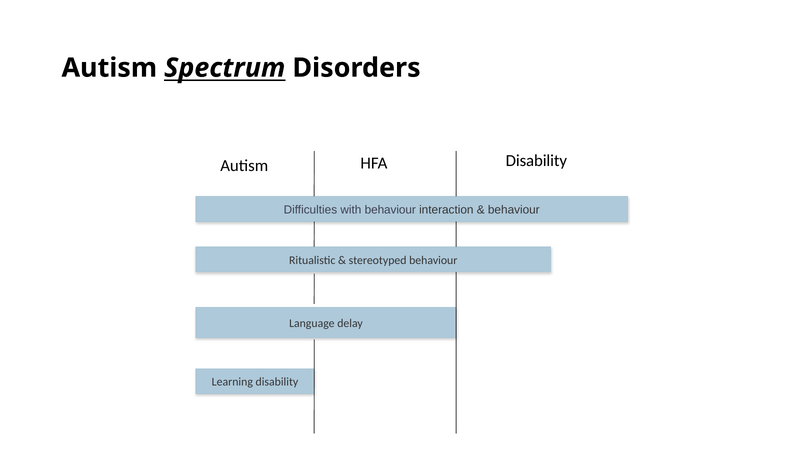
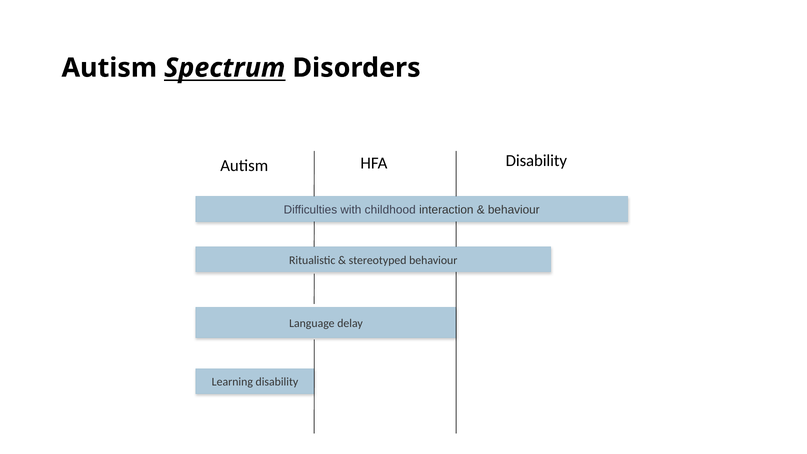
with behaviour: behaviour -> childhood
